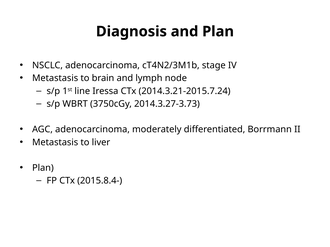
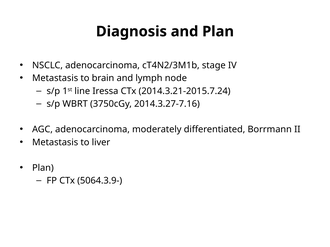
2014.3.27-3.73: 2014.3.27-3.73 -> 2014.3.27-7.16
2015.8.4-: 2015.8.4- -> 5064.3.9-
